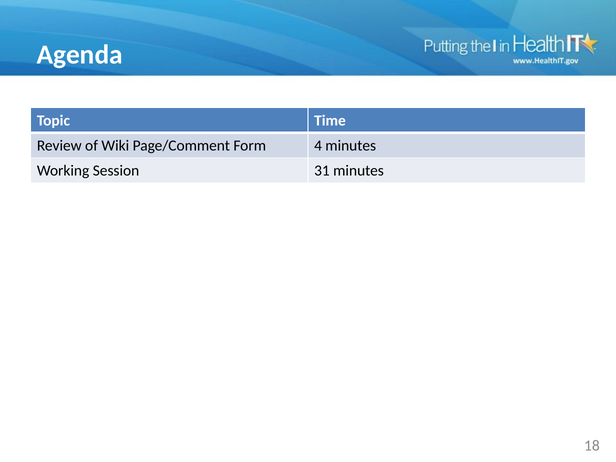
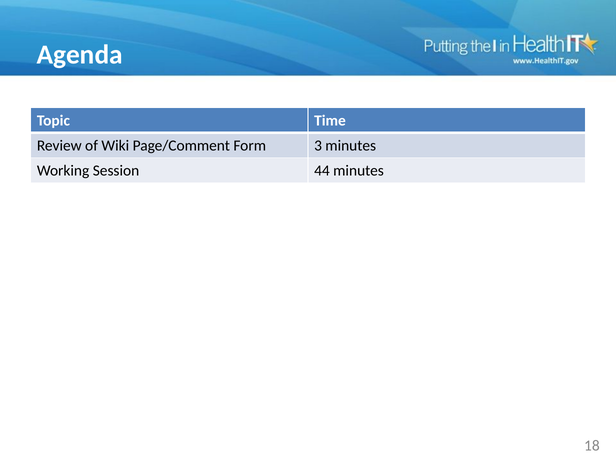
4: 4 -> 3
31: 31 -> 44
